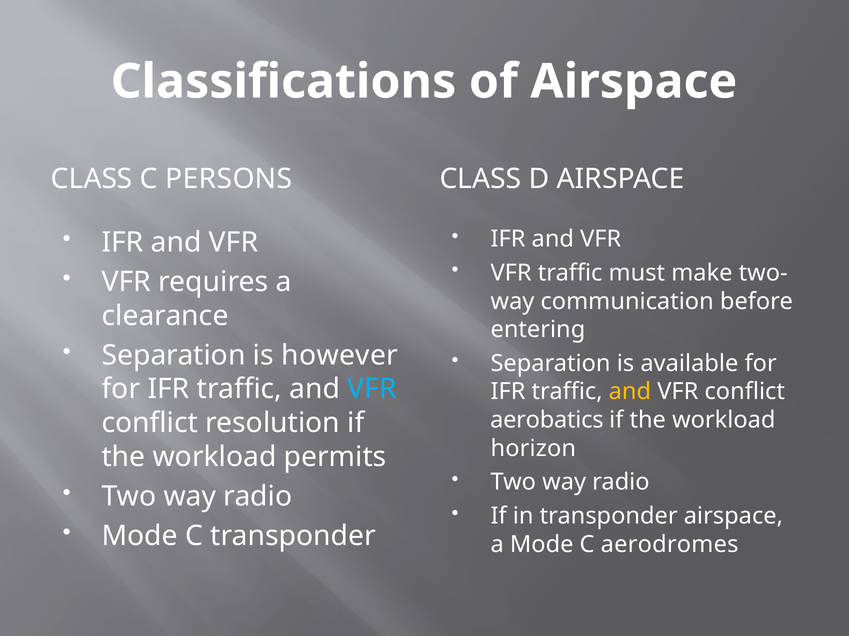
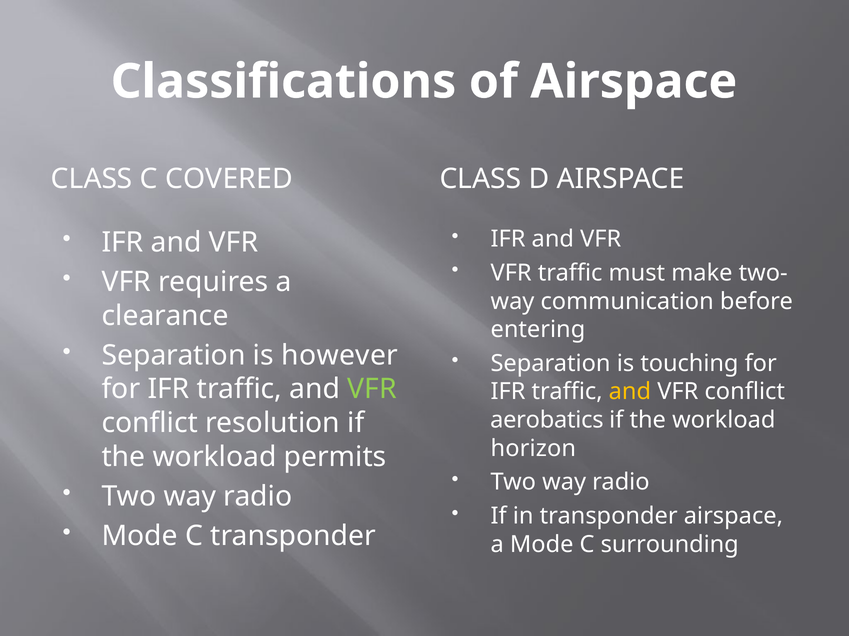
PERSONS: PERSONS -> COVERED
available: available -> touching
VFR at (372, 390) colour: light blue -> light green
aerodromes: aerodromes -> surrounding
